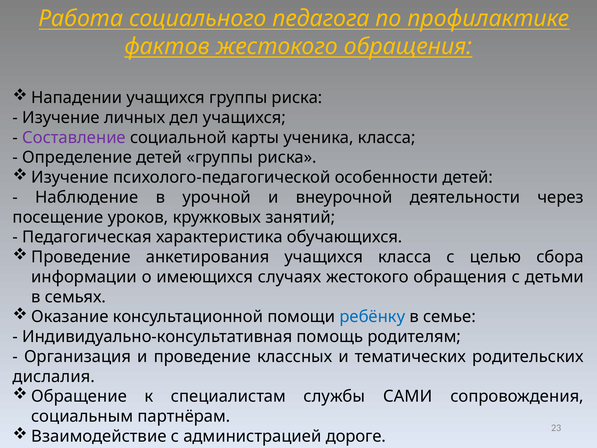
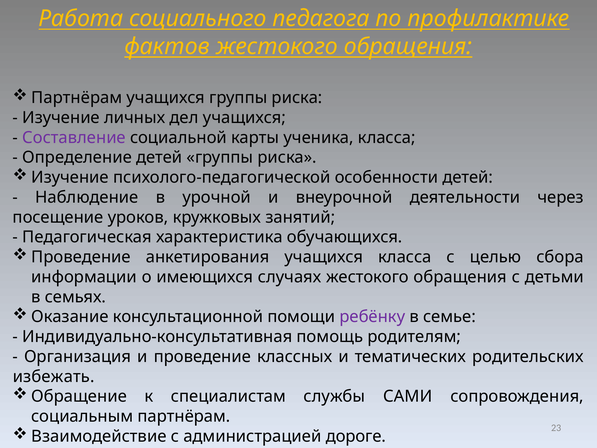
Нападении at (77, 98): Нападении -> Партнёрам
ребёнку colour: blue -> purple
дислалия: дислалия -> избежать
